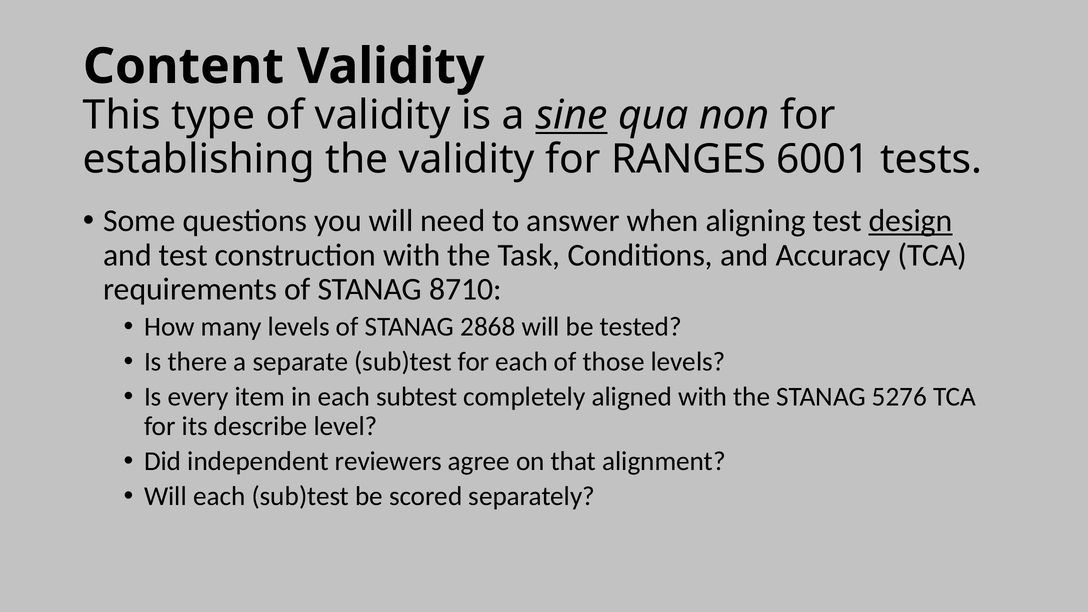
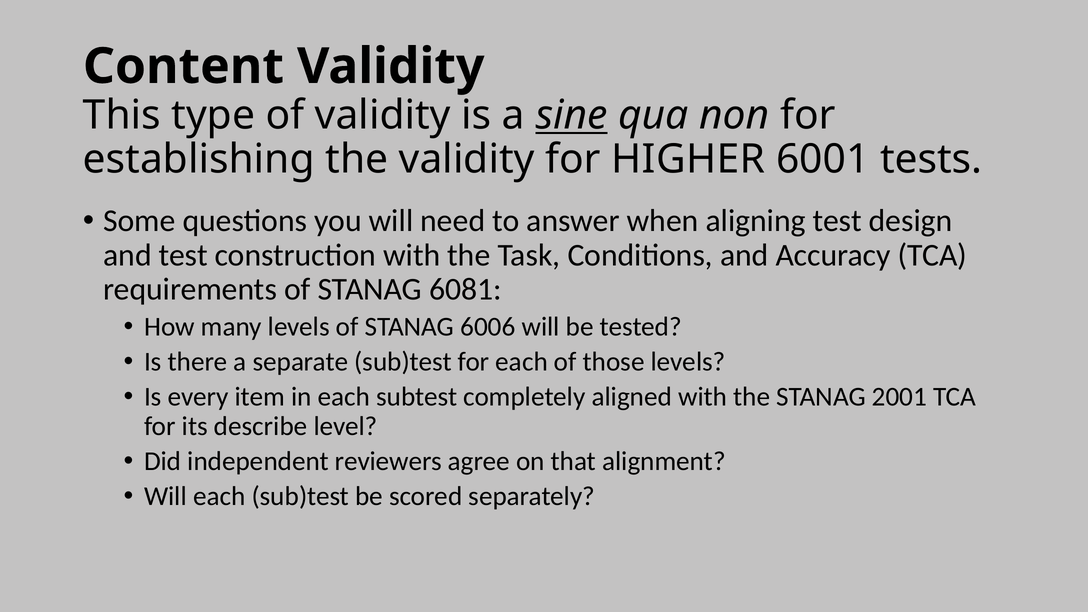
RANGES: RANGES -> HIGHER
design underline: present -> none
8710: 8710 -> 6081
2868: 2868 -> 6006
5276: 5276 -> 2001
